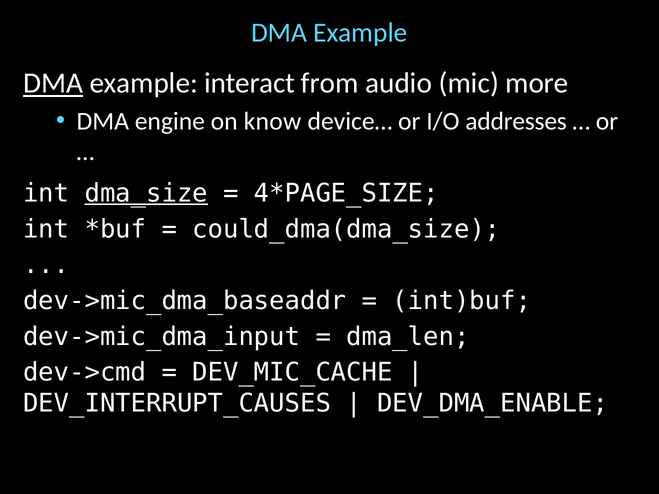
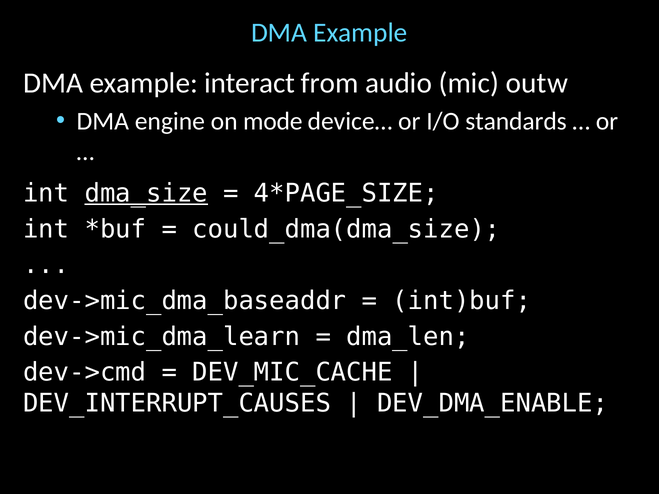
DMA at (53, 83) underline: present -> none
more: more -> outw
know: know -> mode
addresses: addresses -> standards
dev->mic_dma_input: dev->mic_dma_input -> dev->mic_dma_learn
